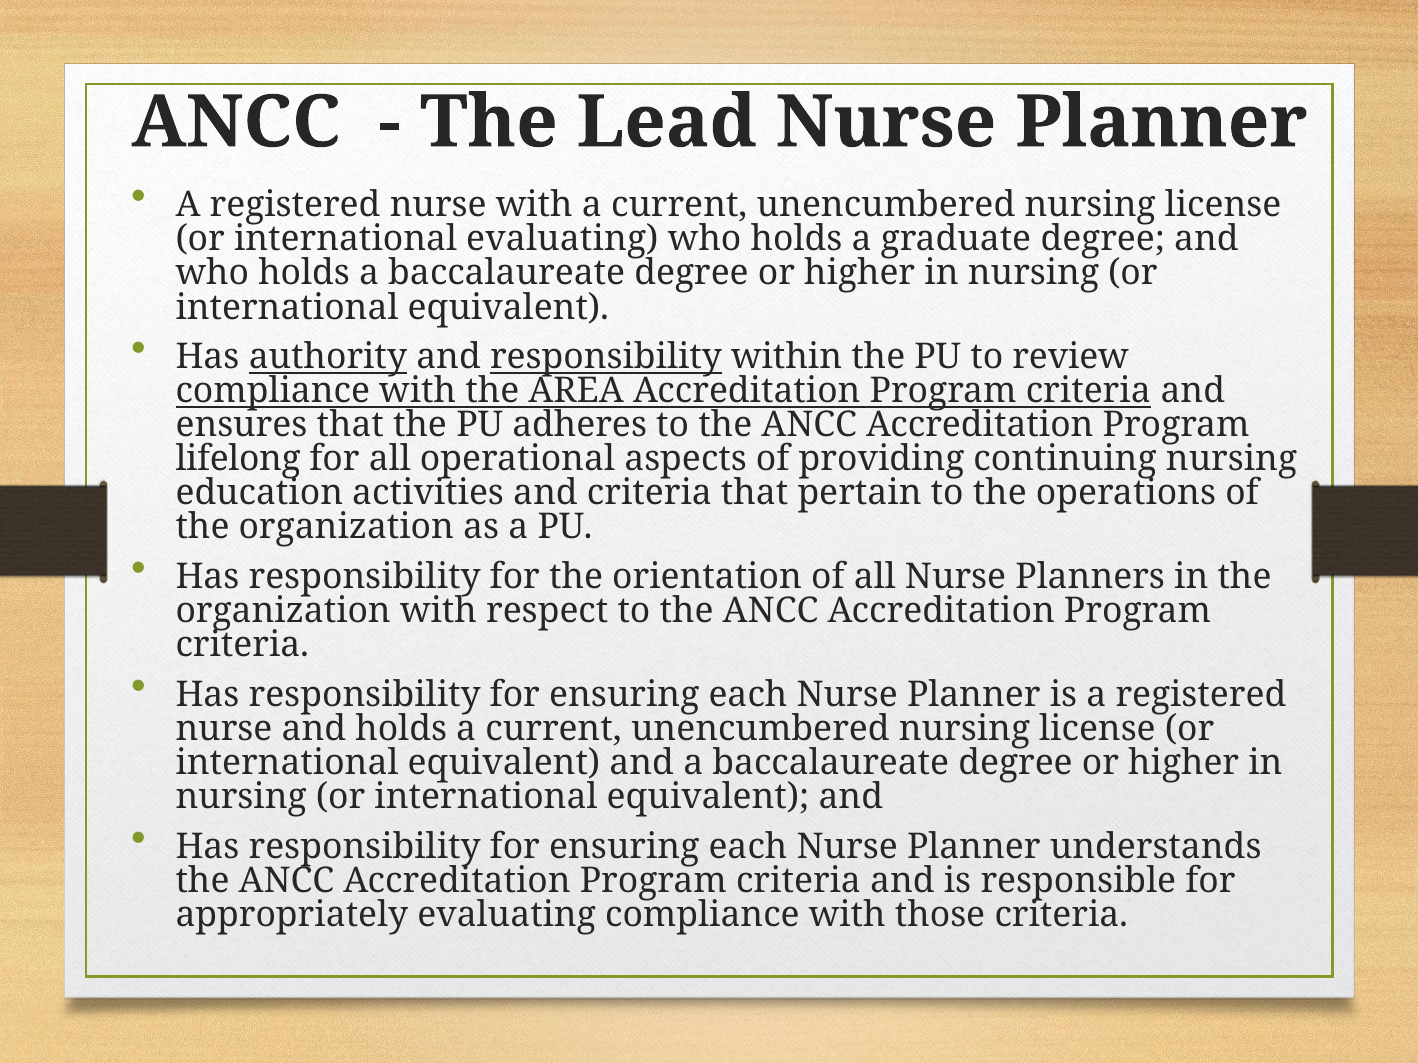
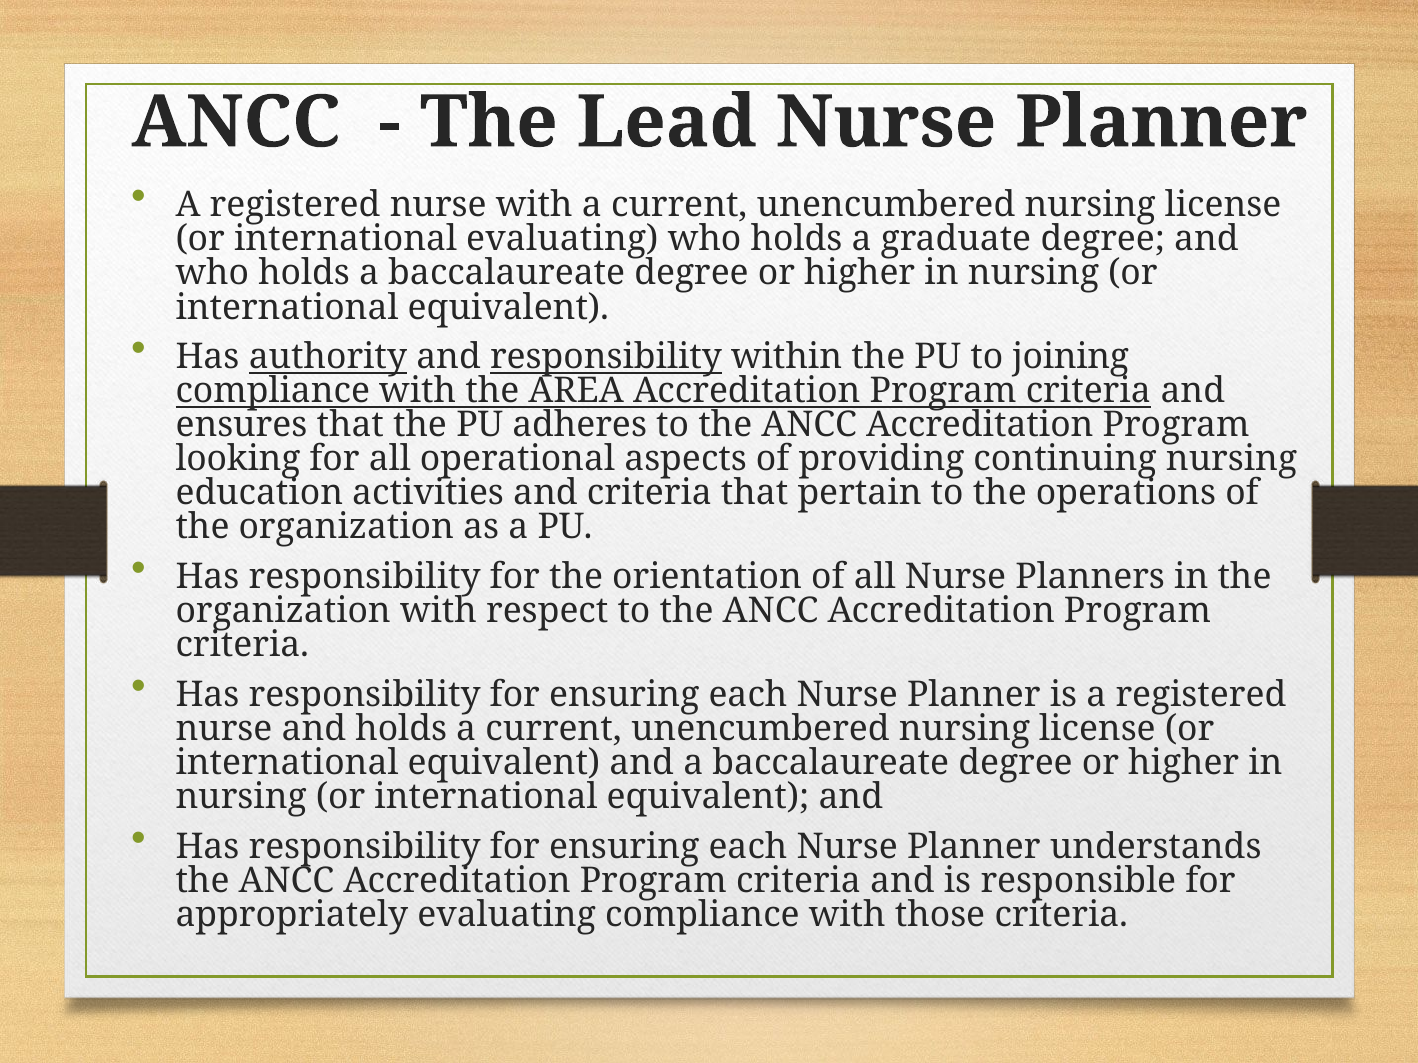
review: review -> joining
lifelong: lifelong -> looking
